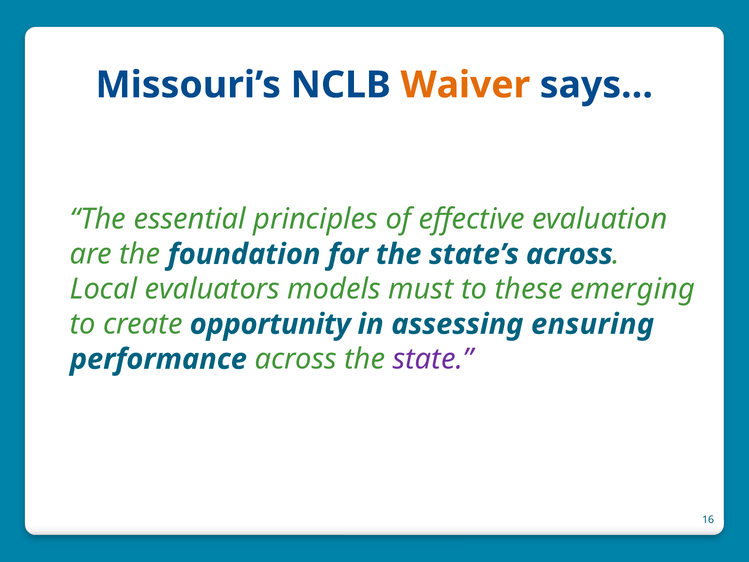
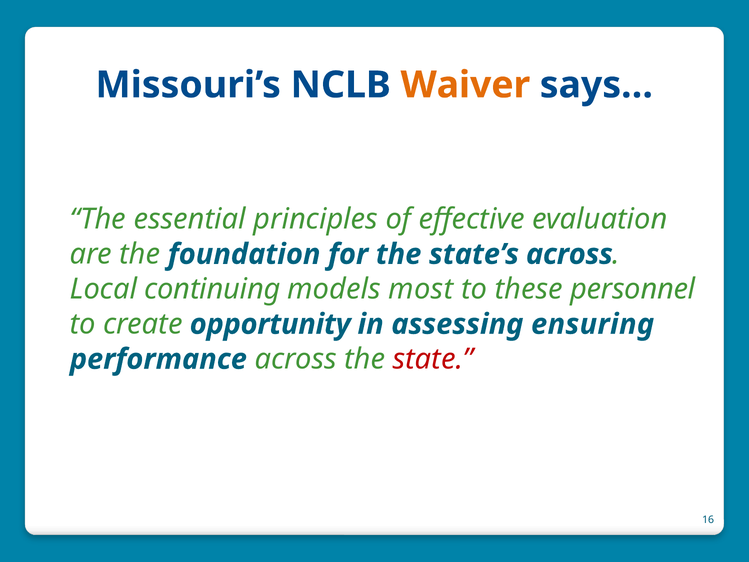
evaluators: evaluators -> continuing
must: must -> most
emerging: emerging -> personnel
state colour: purple -> red
